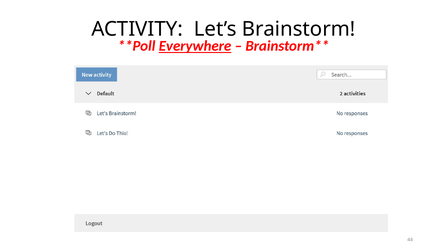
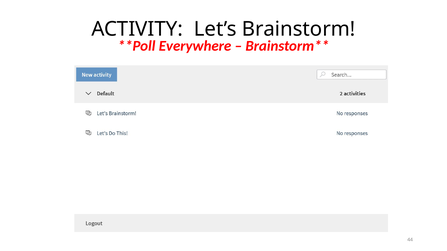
Everywhere underline: present -> none
